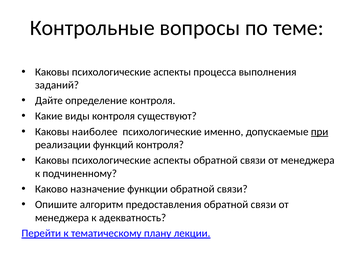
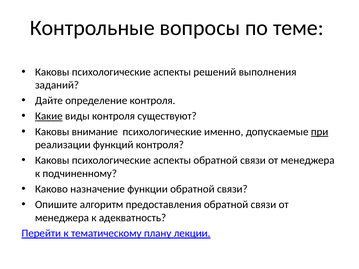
процесса: процесса -> решений
Какие underline: none -> present
наиболее: наиболее -> внимание
